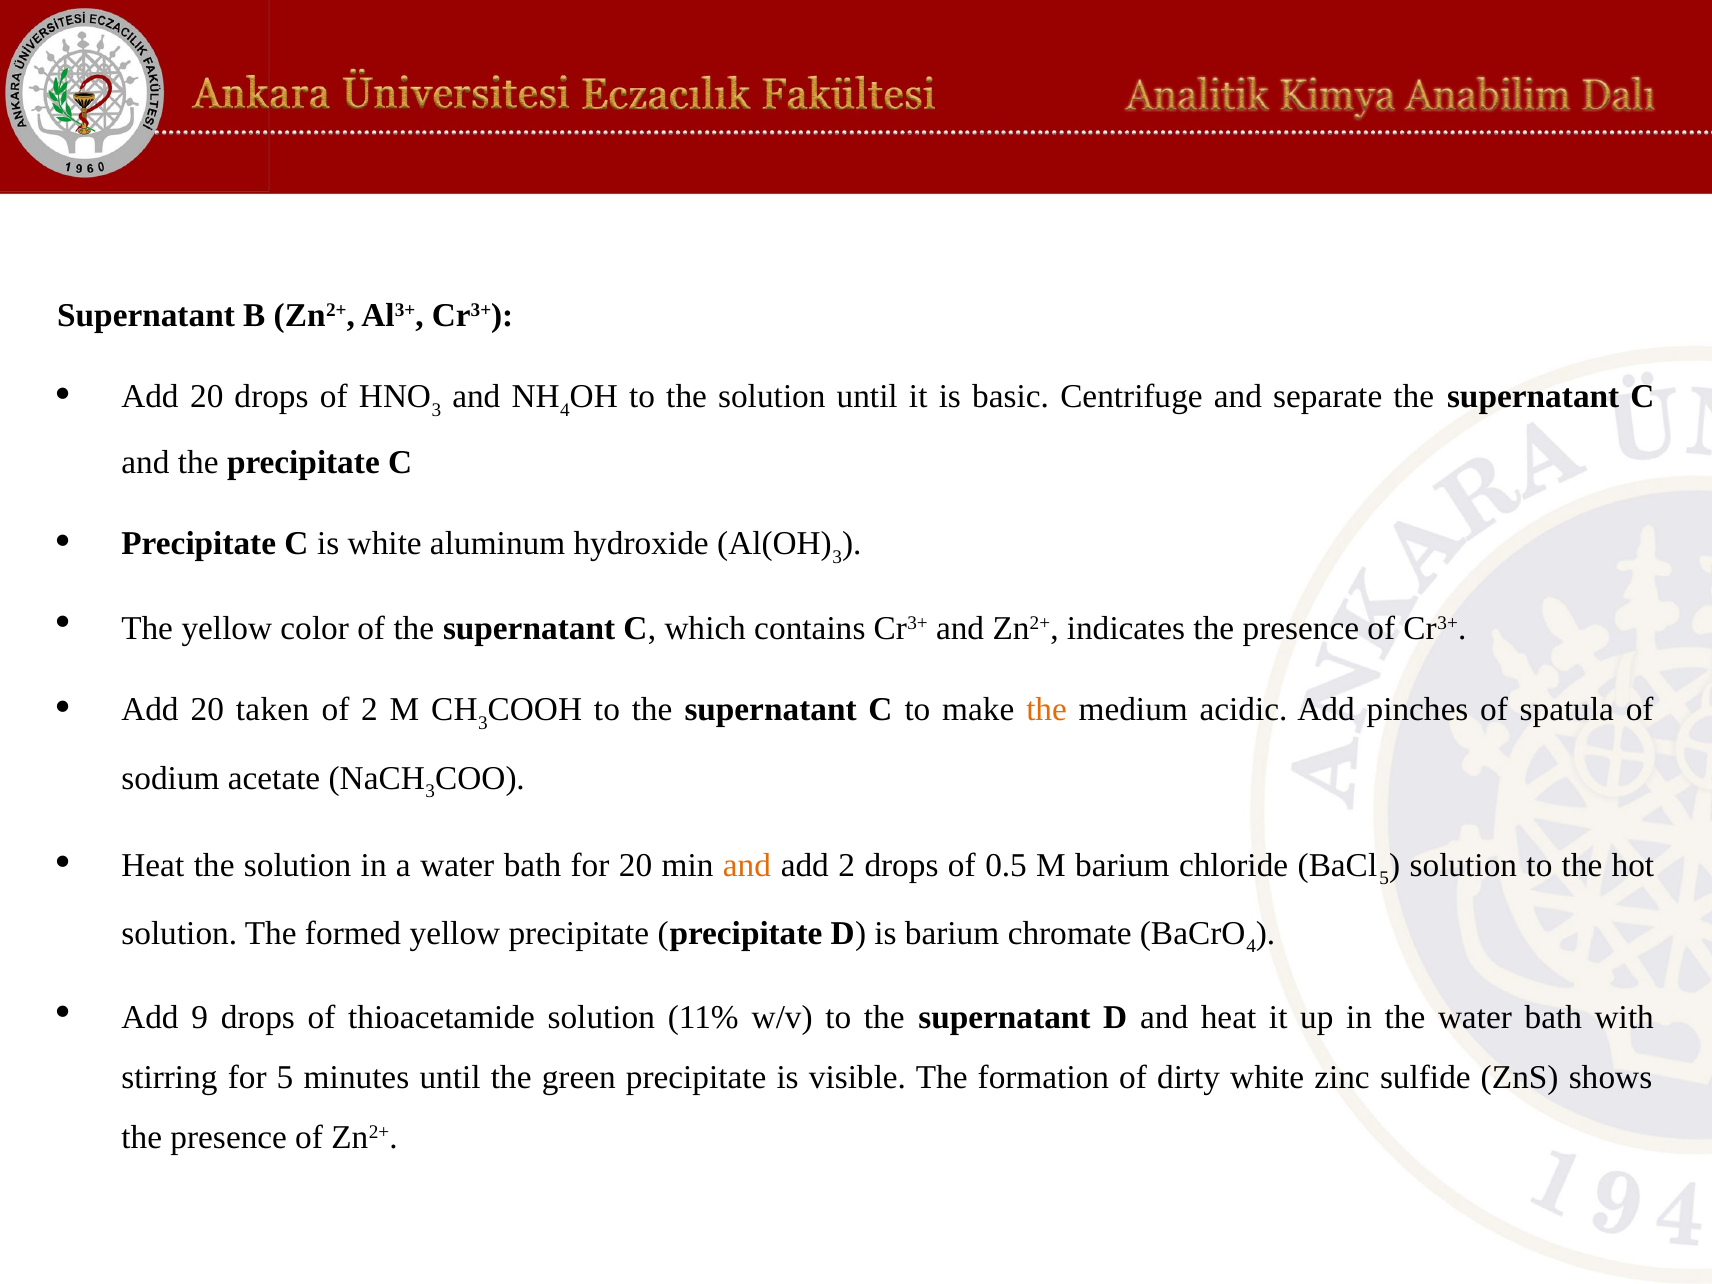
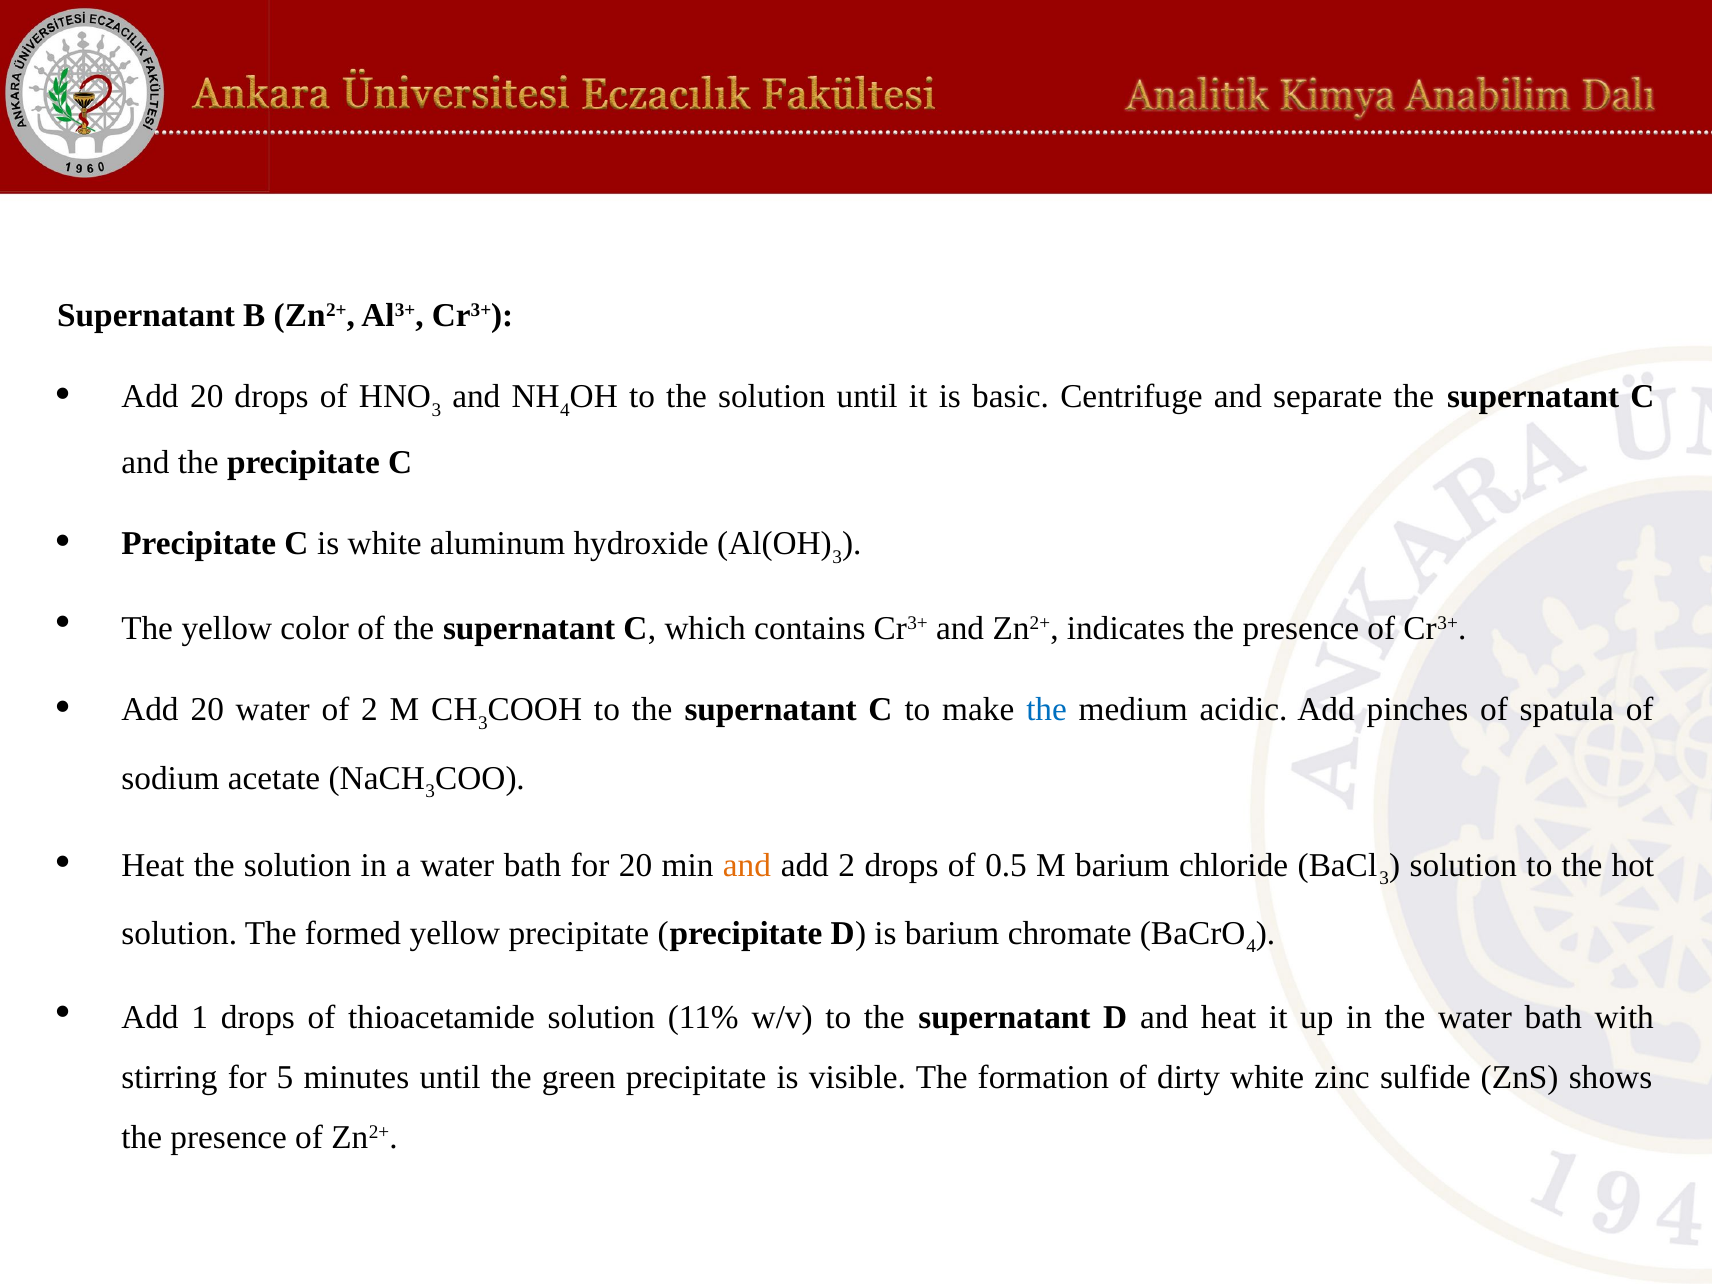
20 taken: taken -> water
the at (1047, 710) colour: orange -> blue
5 at (1384, 878): 5 -> 3
9: 9 -> 1
